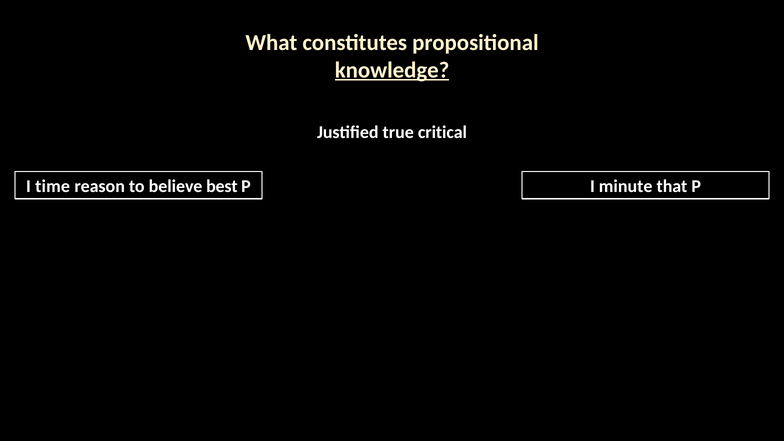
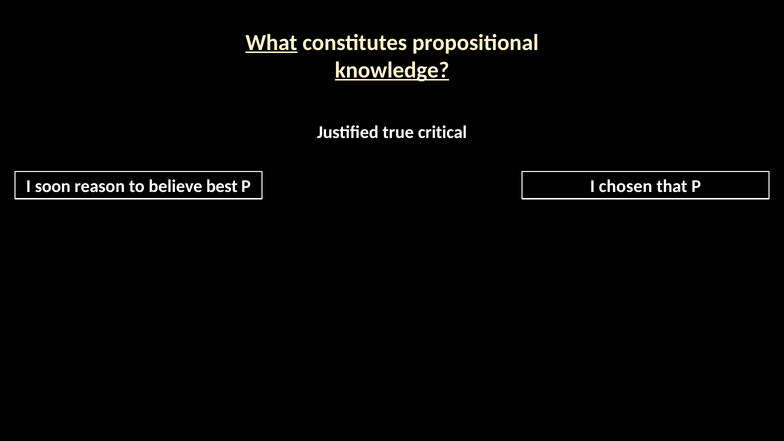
What underline: none -> present
time: time -> soon
minute: minute -> chosen
